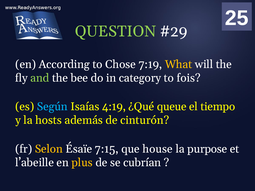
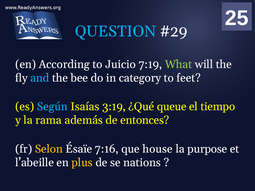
QUESTION colour: light green -> light blue
Chose: Chose -> Juicio
What colour: yellow -> light green
and colour: light green -> light blue
fois: fois -> feet
4:19: 4:19 -> 3:19
hosts: hosts -> rama
cinturón: cinturón -> entonces
7:15: 7:15 -> 7:16
cubrían: cubrían -> nations
